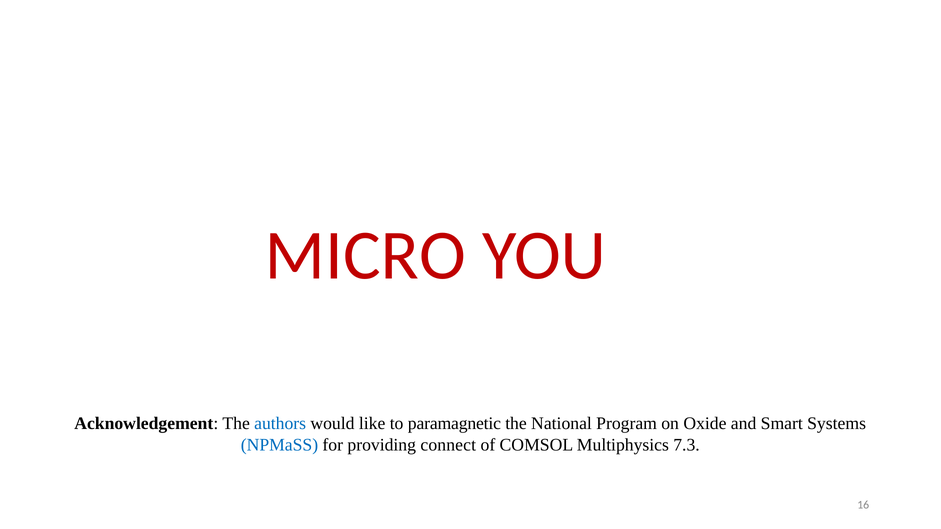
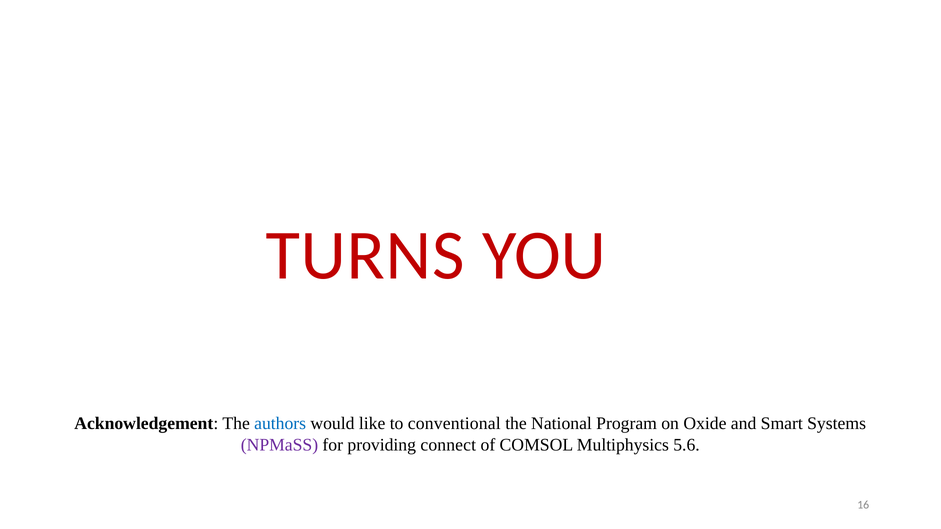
MICRO: MICRO -> TURNS
paramagnetic: paramagnetic -> conventional
NPMaSS colour: blue -> purple
7.3: 7.3 -> 5.6
